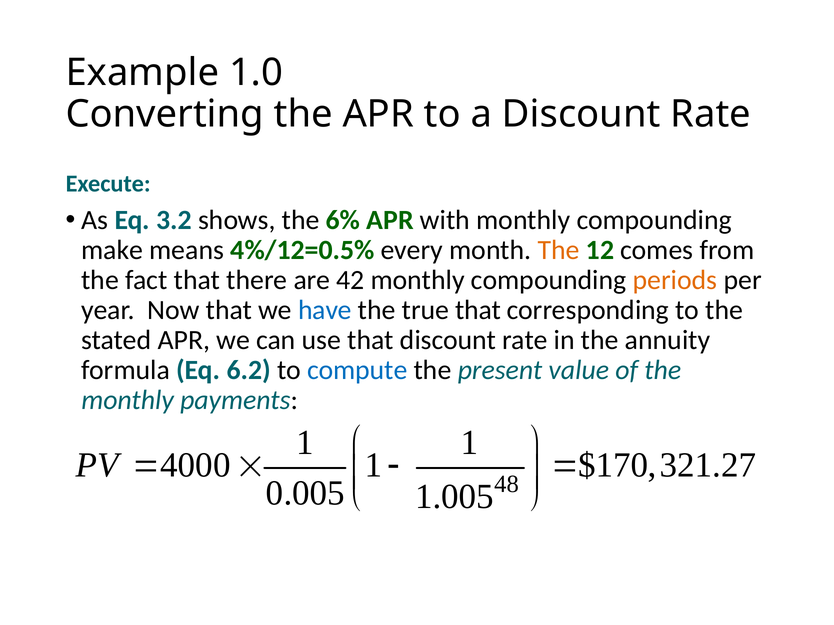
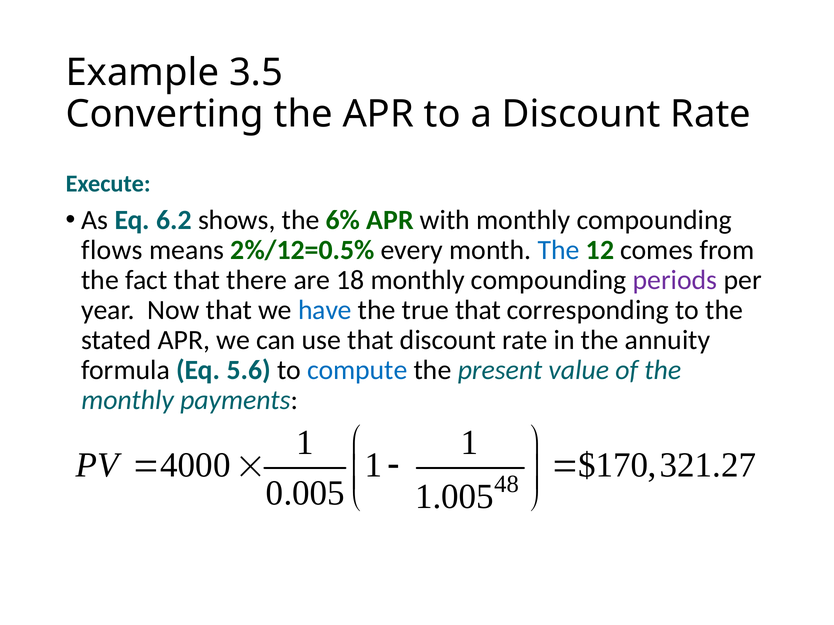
1.0: 1.0 -> 3.5
3.2: 3.2 -> 6.2
make: make -> flows
4%/12=0.5%: 4%/12=0.5% -> 2%/12=0.5%
The at (559, 251) colour: orange -> blue
42: 42 -> 18
periods colour: orange -> purple
6.2: 6.2 -> 5.6
